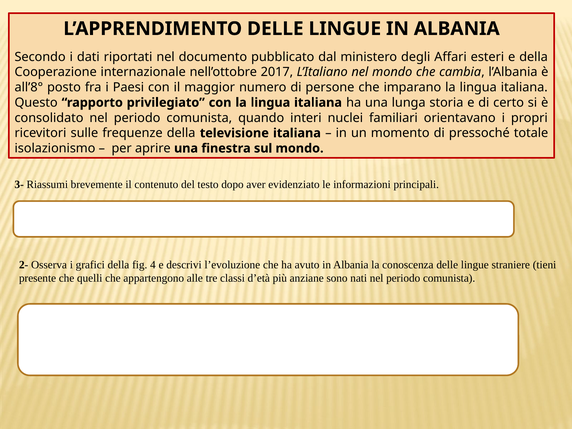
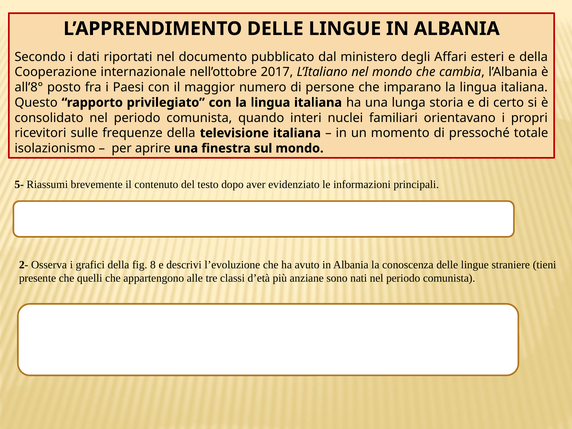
3-: 3- -> 5-
4: 4 -> 8
